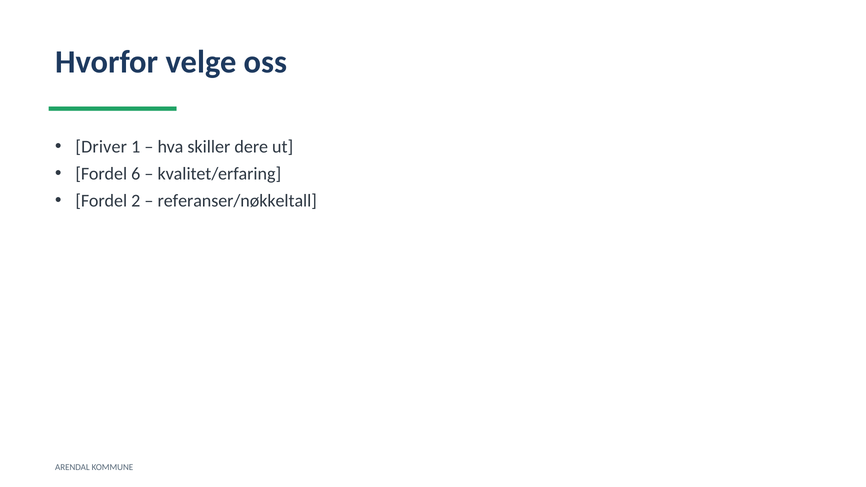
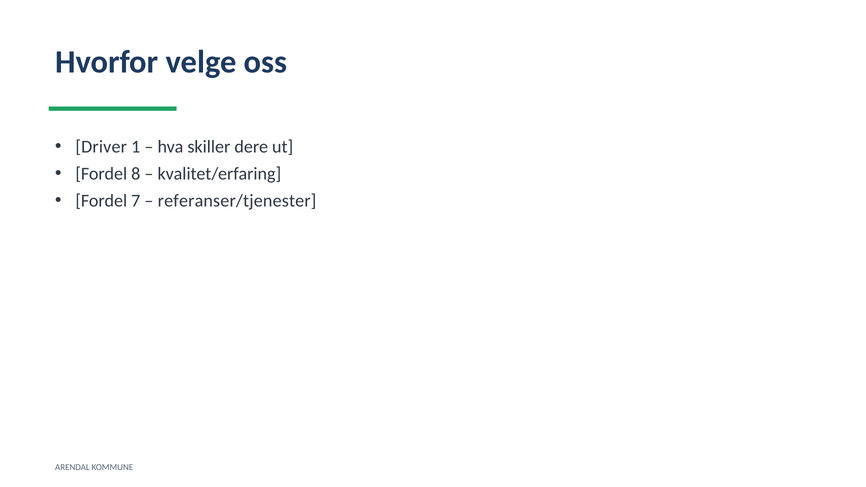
6: 6 -> 8
2: 2 -> 7
referanser/nøkkeltall: referanser/nøkkeltall -> referanser/tjenester
